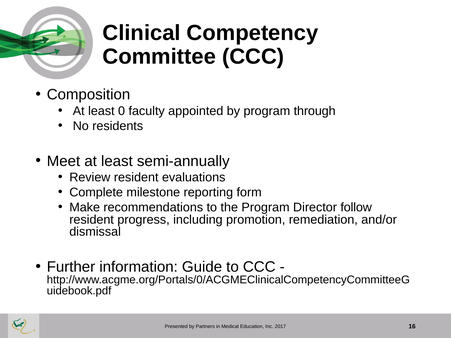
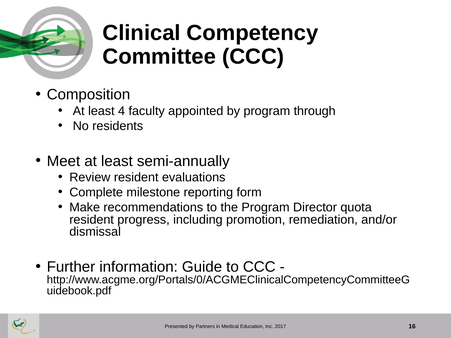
0: 0 -> 4
follow: follow -> quota
